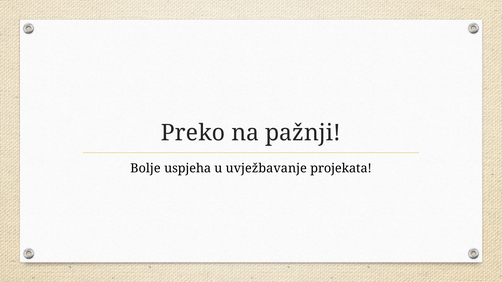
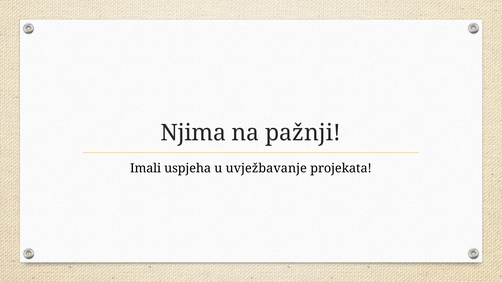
Preko: Preko -> Njima
Bolje: Bolje -> Imali
